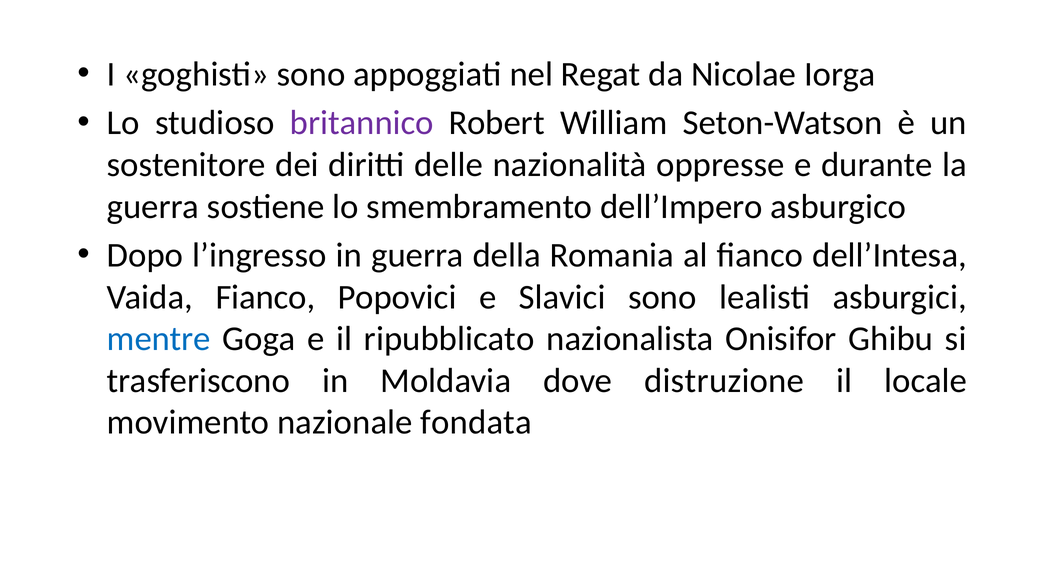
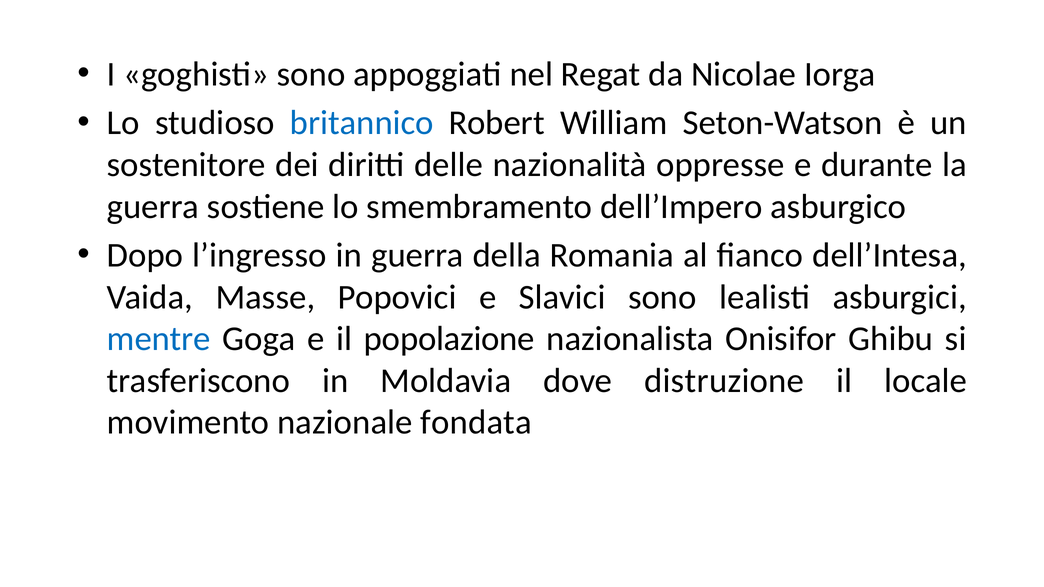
britannico colour: purple -> blue
Vaida Fianco: Fianco -> Masse
ripubblicato: ripubblicato -> popolazione
